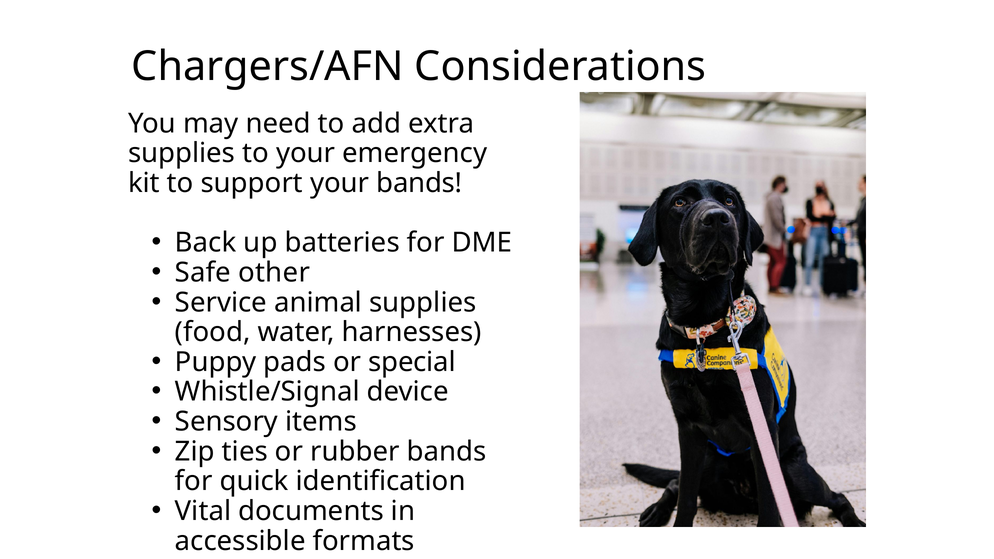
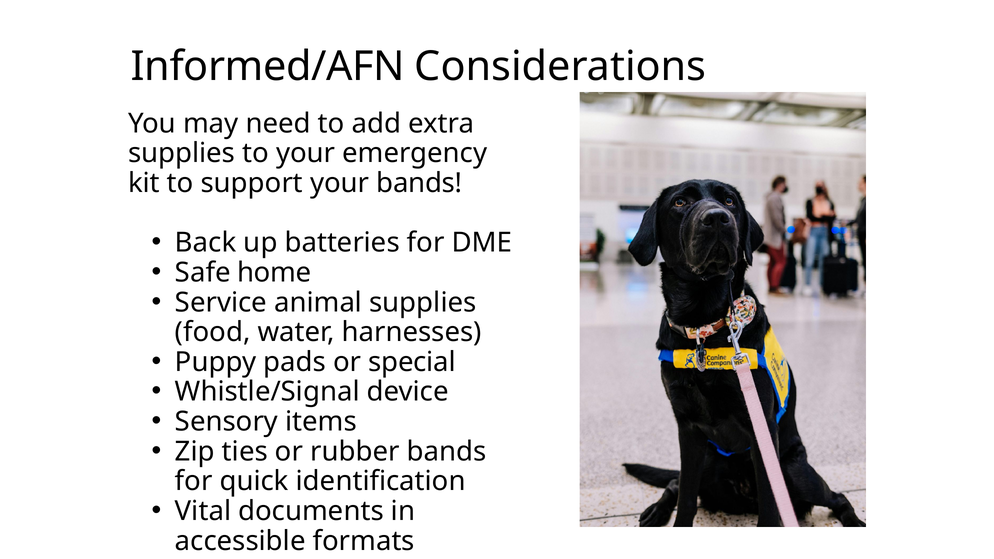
Chargers/AFN: Chargers/AFN -> Informed/AFN
other: other -> home
